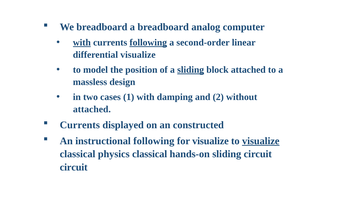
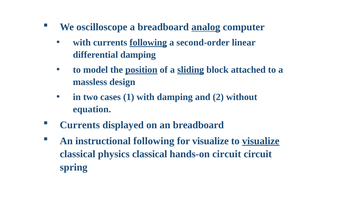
We breadboard: breadboard -> oscilloscope
analog underline: none -> present
with at (82, 43) underline: present -> none
differential visualize: visualize -> damping
position underline: none -> present
attached at (92, 109): attached -> equation
an constructed: constructed -> breadboard
hands-on sliding: sliding -> circuit
circuit at (74, 167): circuit -> spring
